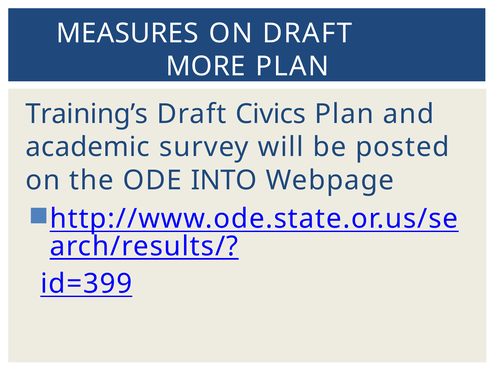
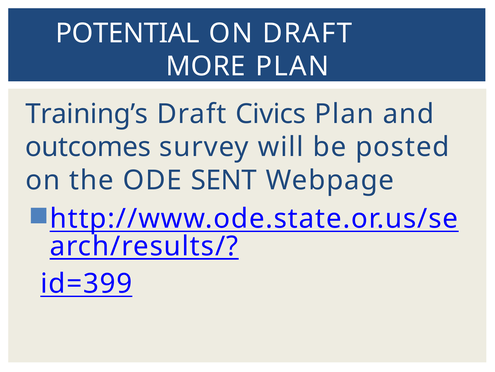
MEASURES: MEASURES -> POTENTIAL
academic: academic -> outcomes
INTO: INTO -> SENT
